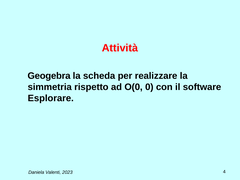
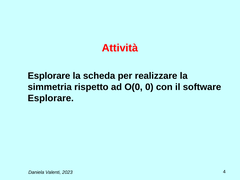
Geogebra at (49, 76): Geogebra -> Esplorare
